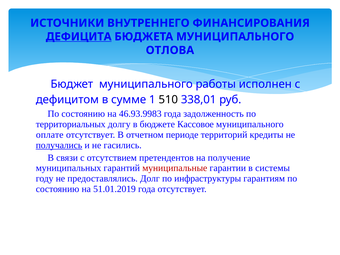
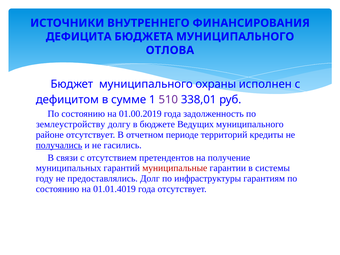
ДЕФИЦИТА underline: present -> none
работы: работы -> охраны
510 colour: black -> purple
46.93.9983: 46.93.9983 -> 01.00.2019
территориальных: территориальных -> землеустройству
Кассовое: Кассовое -> Ведущих
оплате: оплате -> районе
51.01.2019: 51.01.2019 -> 01.01.4019
